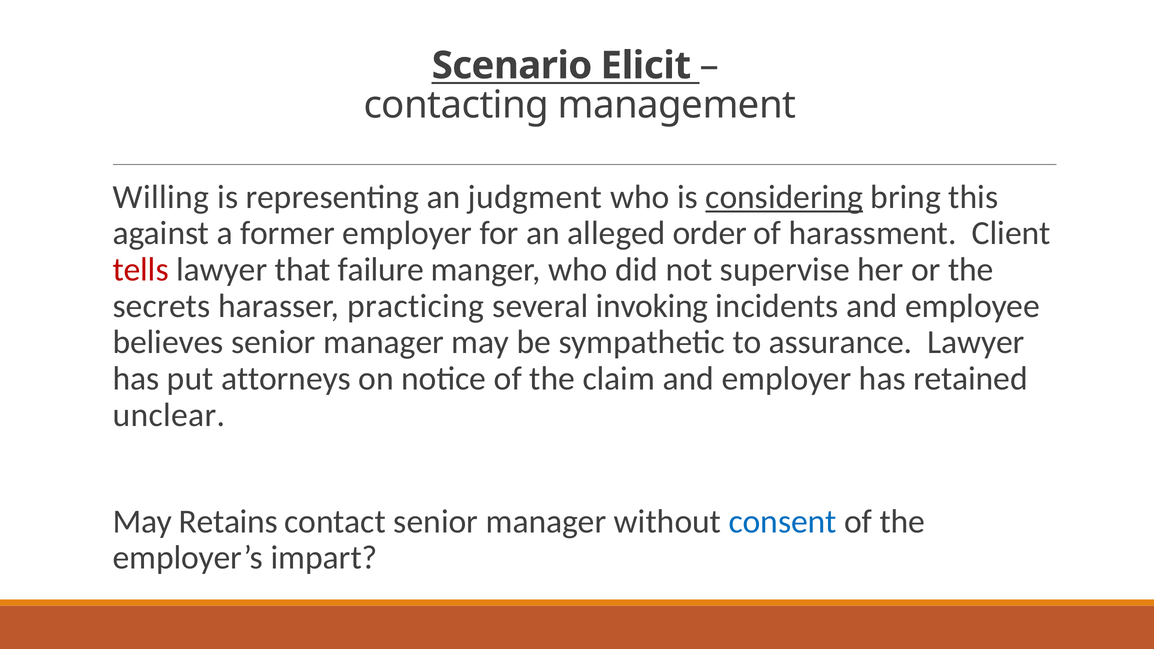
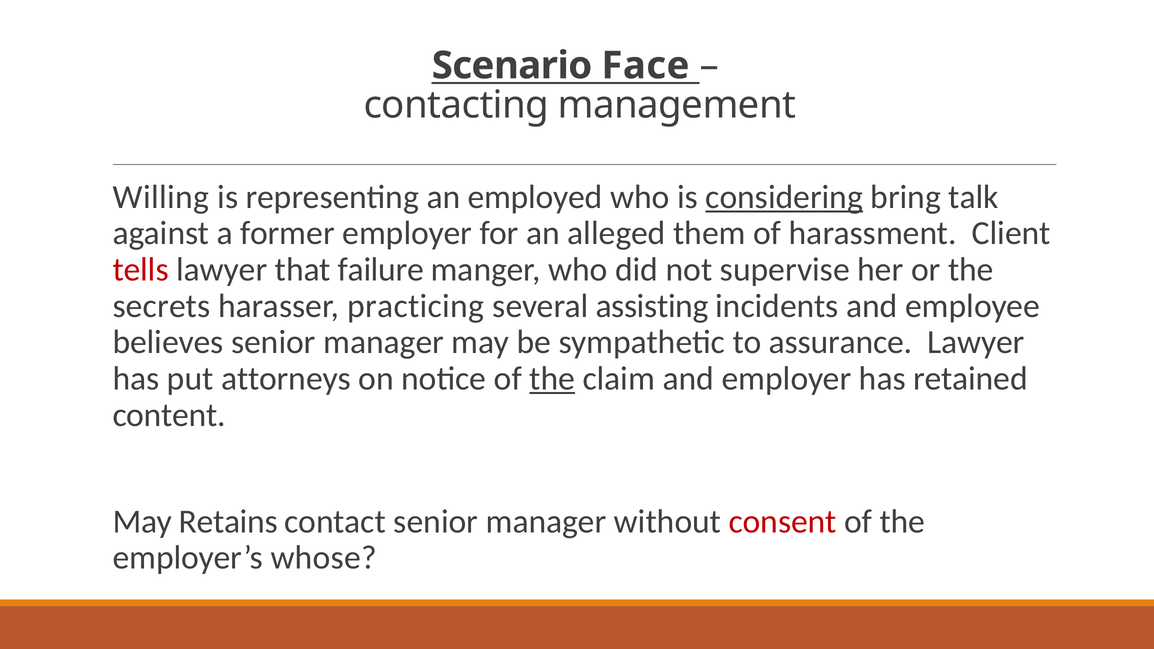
Elicit: Elicit -> Face
judgment: judgment -> employed
this: this -> talk
order: order -> them
invoking: invoking -> assisting
the at (552, 379) underline: none -> present
unclear: unclear -> content
consent colour: blue -> red
impart: impart -> whose
